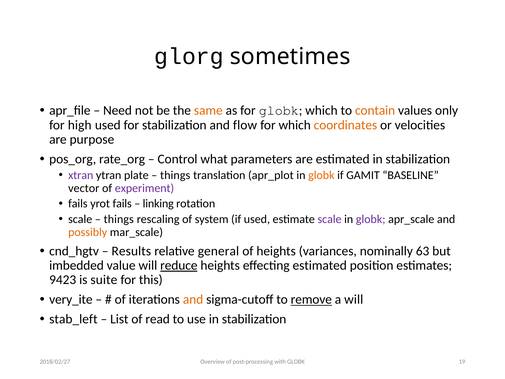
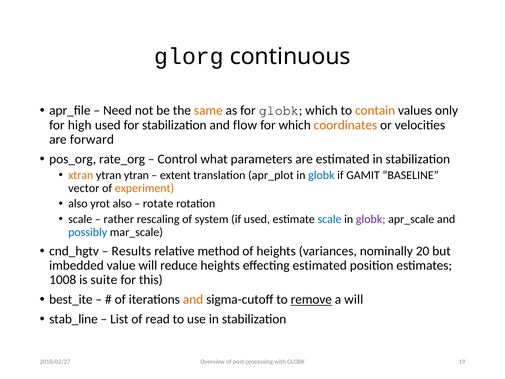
sometimes: sometimes -> continuous
purpose: purpose -> forward
xtran colour: purple -> orange
ytran plate: plate -> ytran
things at (175, 175): things -> extent
globk at (321, 175) colour: orange -> blue
experiment colour: purple -> orange
fails at (78, 204): fails -> also
yrot fails: fails -> also
linking: linking -> rotate
things at (119, 219): things -> rather
scale at (330, 219) colour: purple -> blue
possibly colour: orange -> blue
general: general -> method
63: 63 -> 20
reduce underline: present -> none
9423: 9423 -> 1008
very_ite: very_ite -> best_ite
stab_left: stab_left -> stab_line
